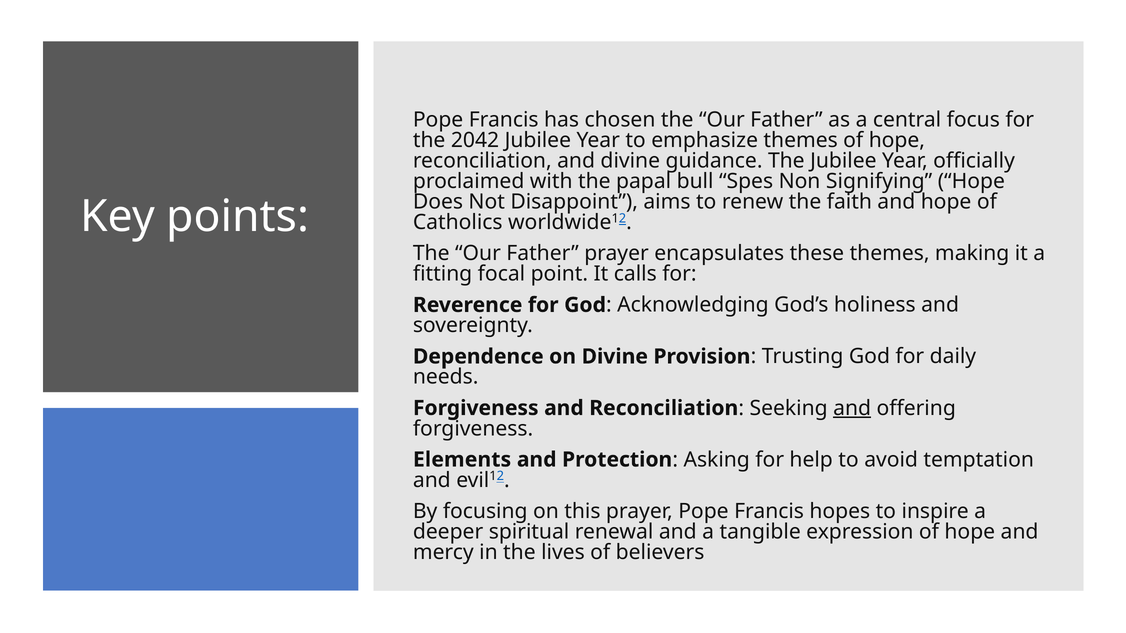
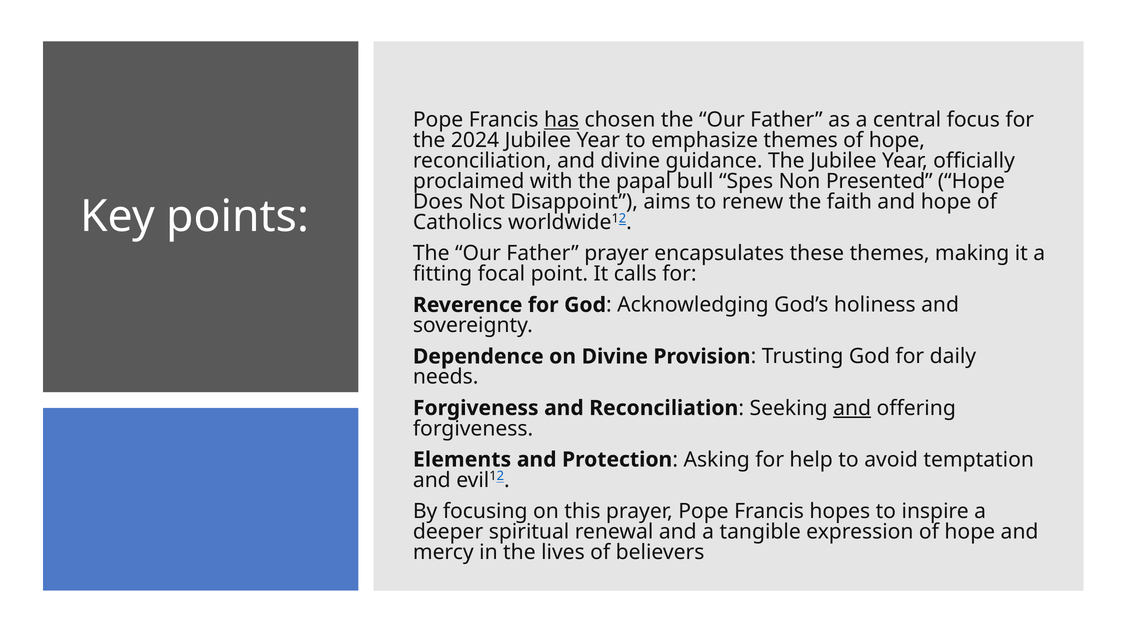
has underline: none -> present
2042: 2042 -> 2024
Signifying: Signifying -> Presented
